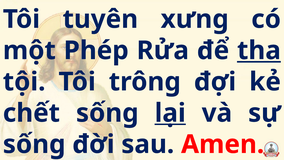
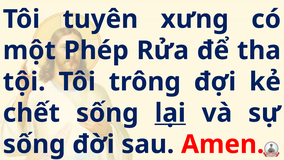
tha underline: present -> none
